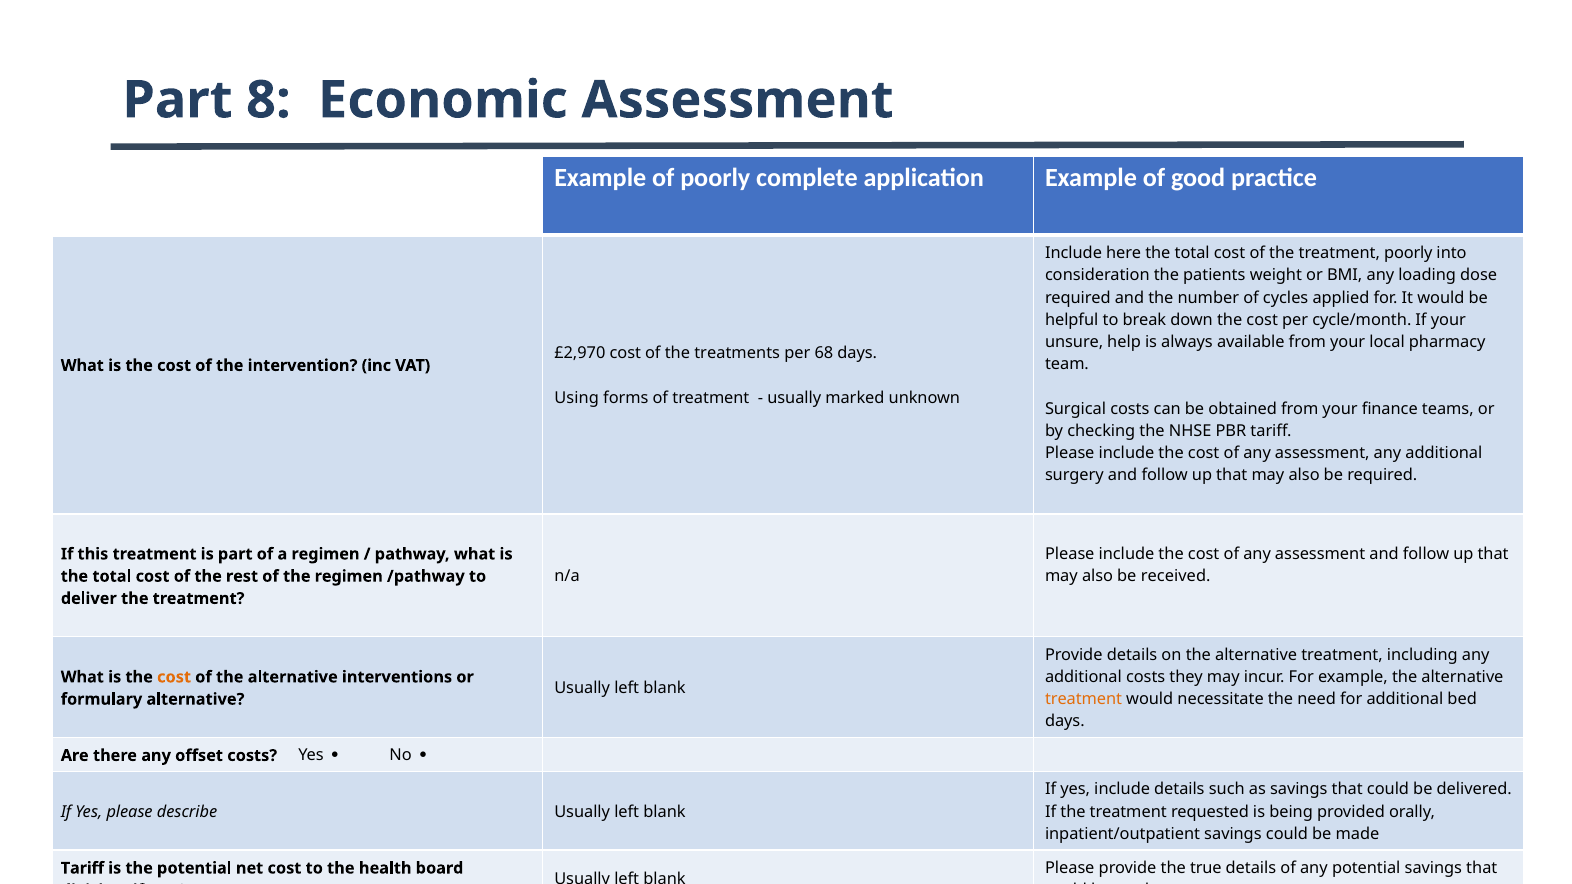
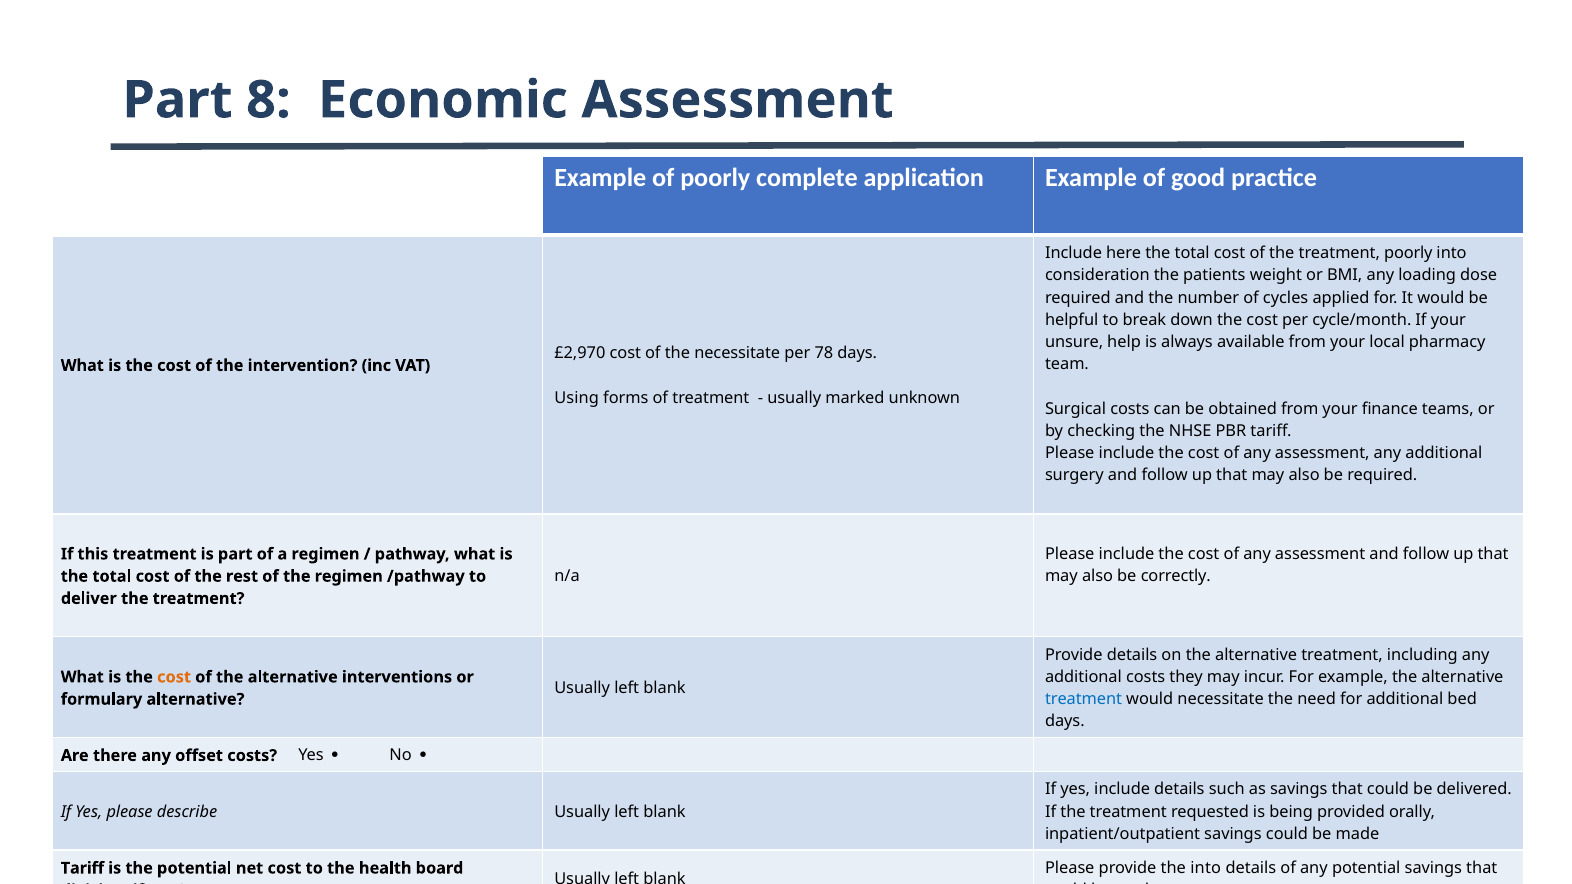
the treatments: treatments -> necessitate
68: 68 -> 78
received: received -> correctly
treatment at (1084, 699) colour: orange -> blue
the true: true -> into
